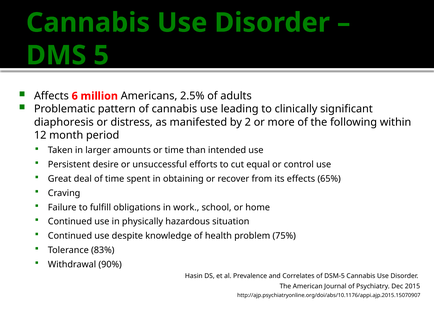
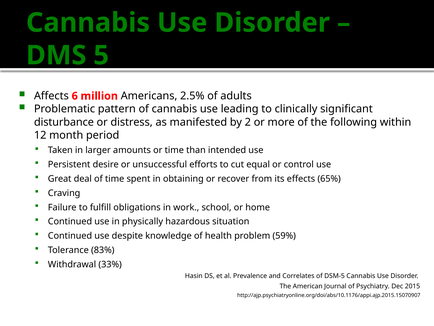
diaphoresis: diaphoresis -> disturbance
75%: 75% -> 59%
90%: 90% -> 33%
